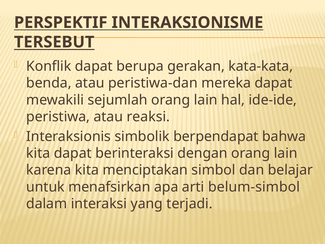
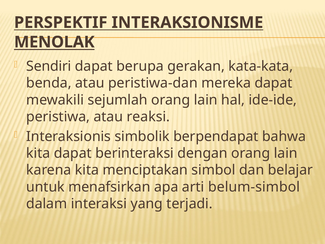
TERSEBUT: TERSEBUT -> MENOLAK
Konflik: Konflik -> Sendiri
